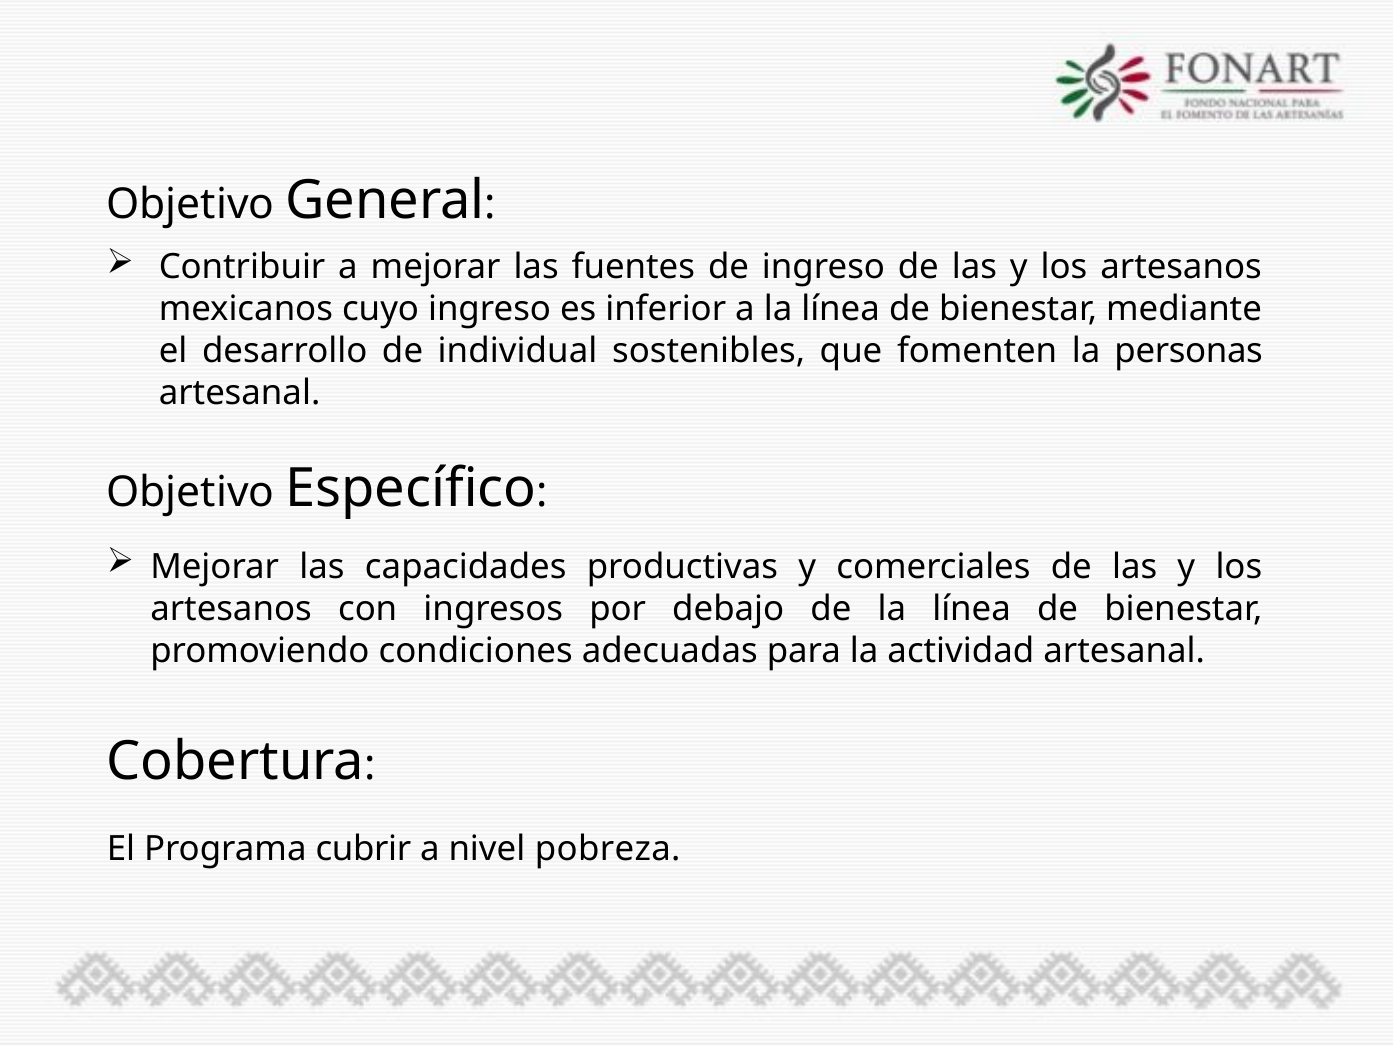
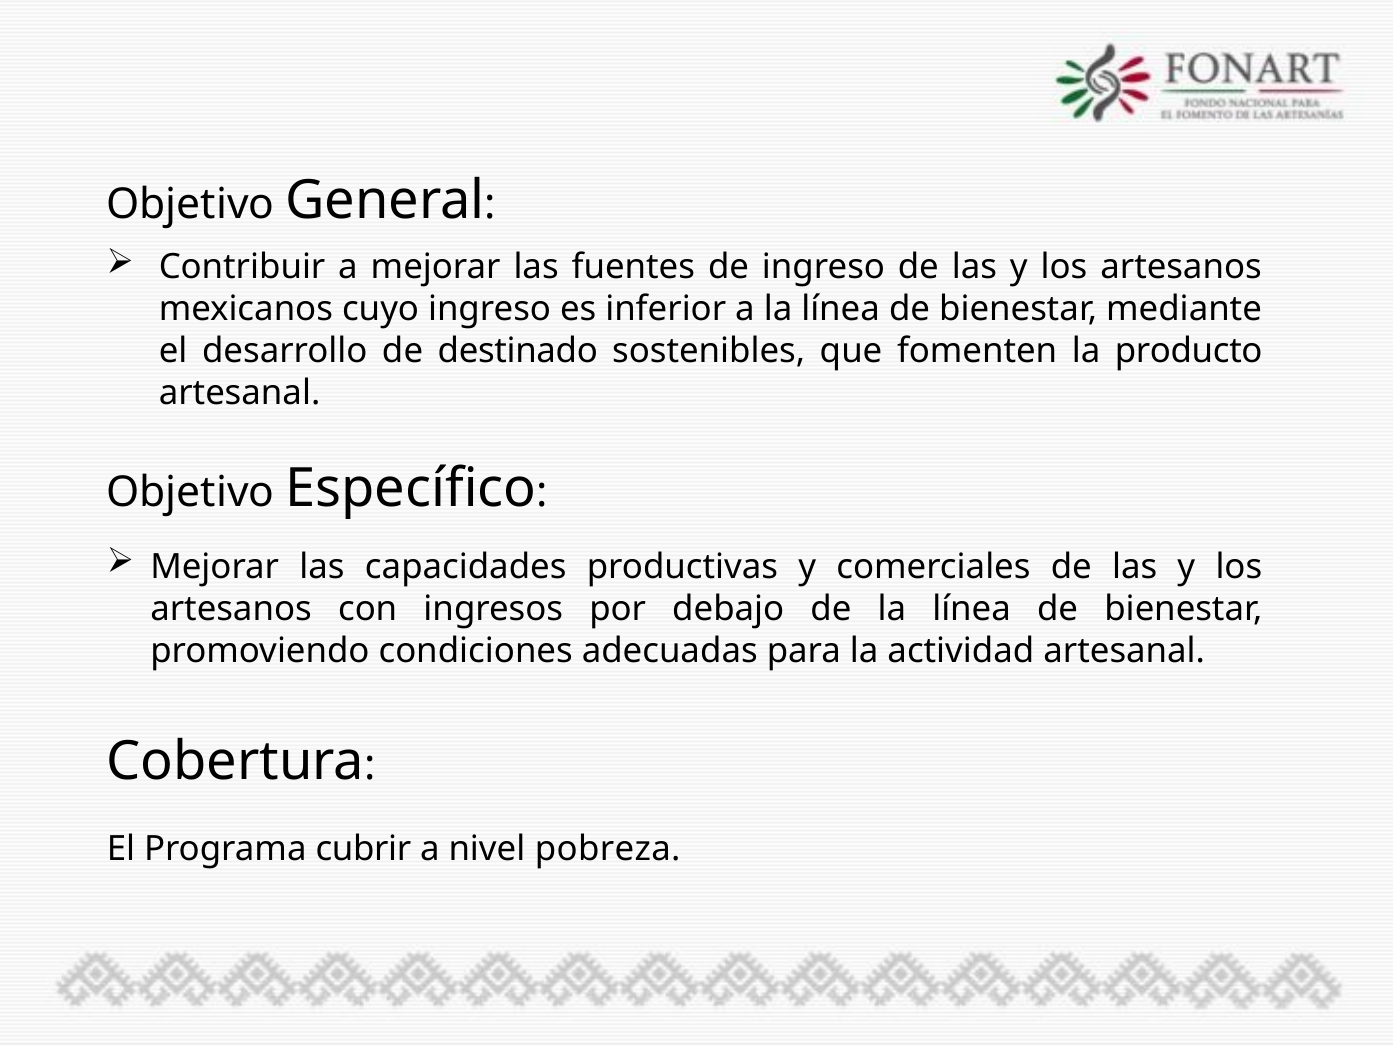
individual: individual -> destinado
personas: personas -> producto
